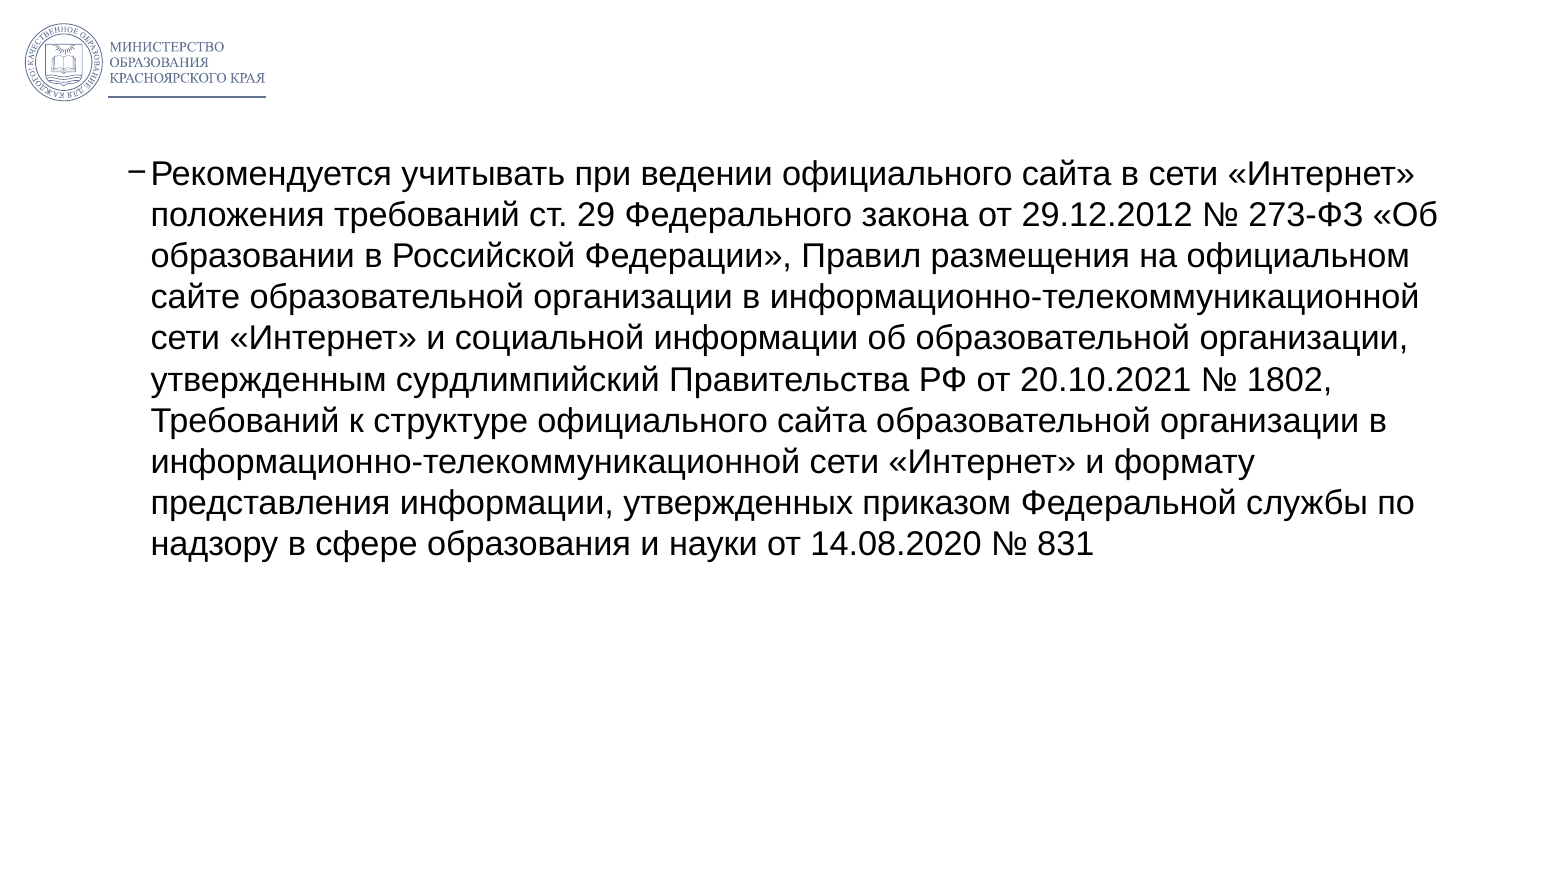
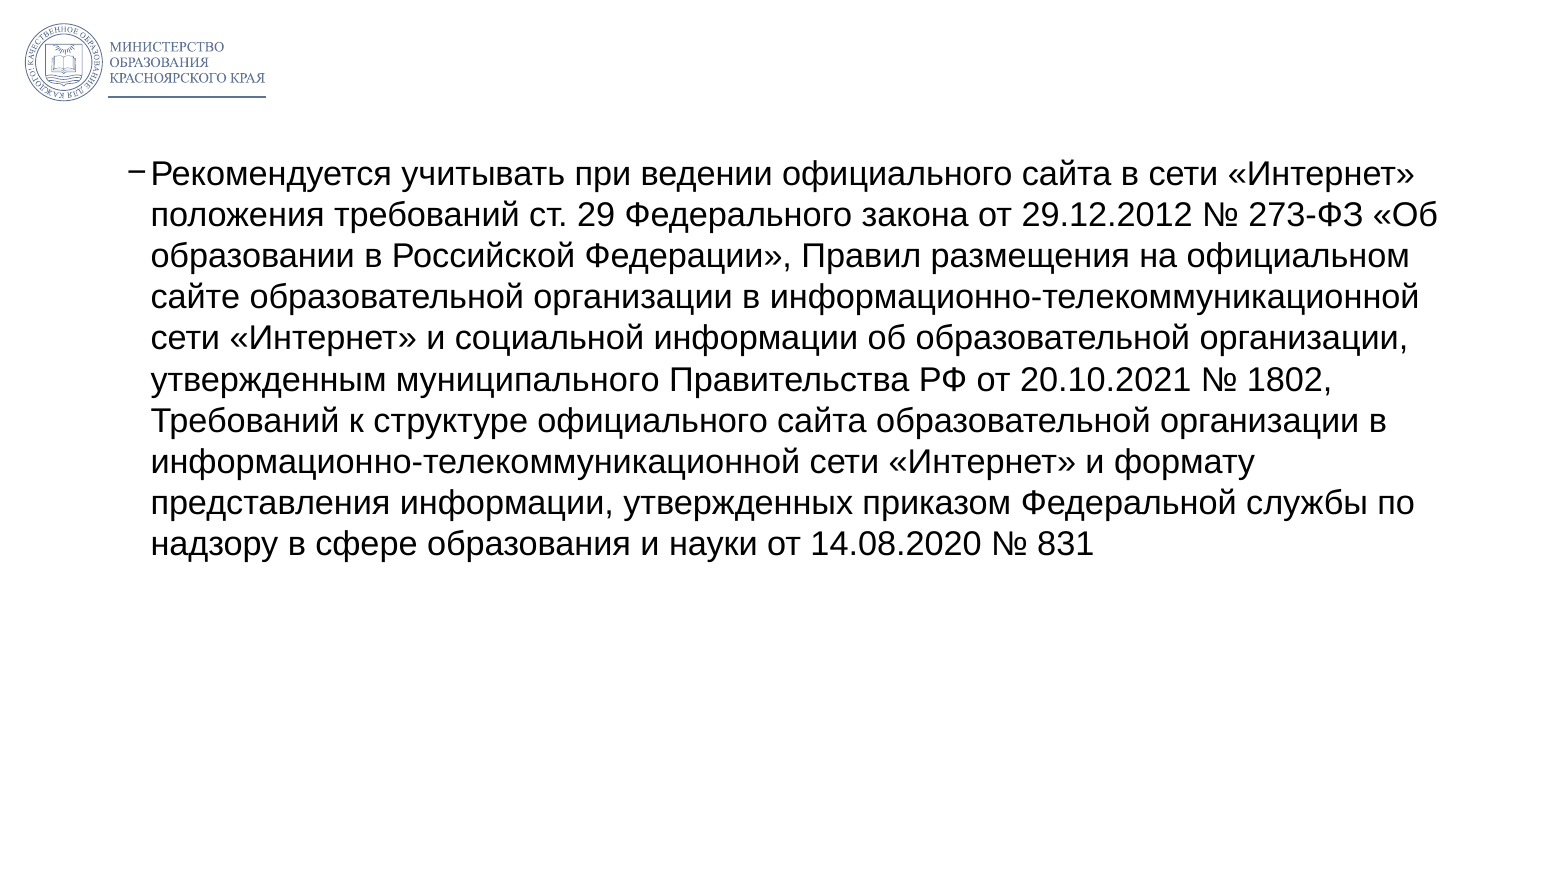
сурдлимпийский: сурдлимпийский -> муниципального
